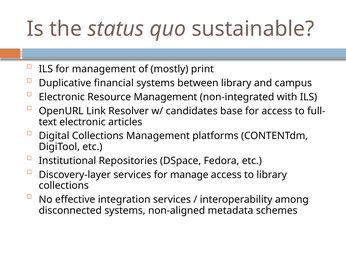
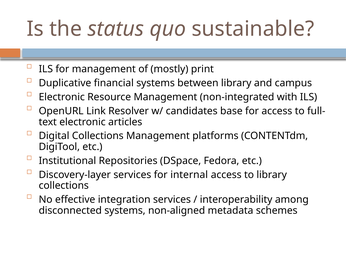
manage: manage -> internal
